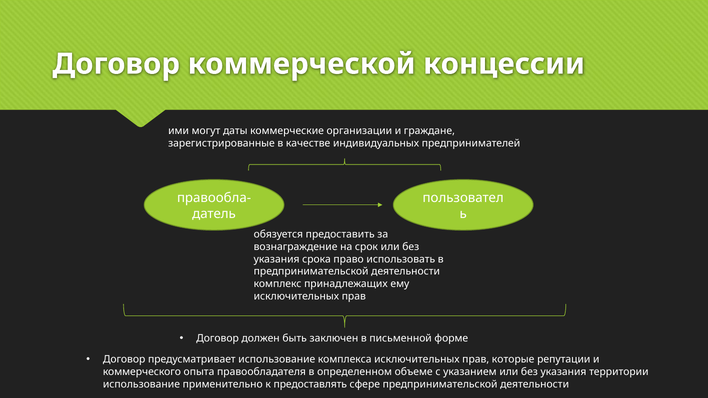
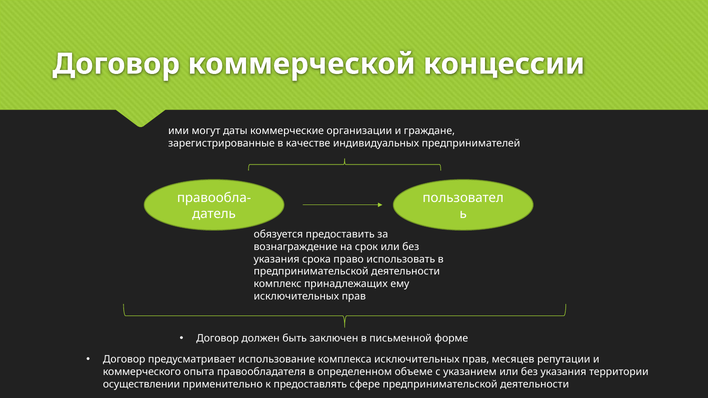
которые: которые -> месяцев
использование at (141, 384): использование -> осуществлении
